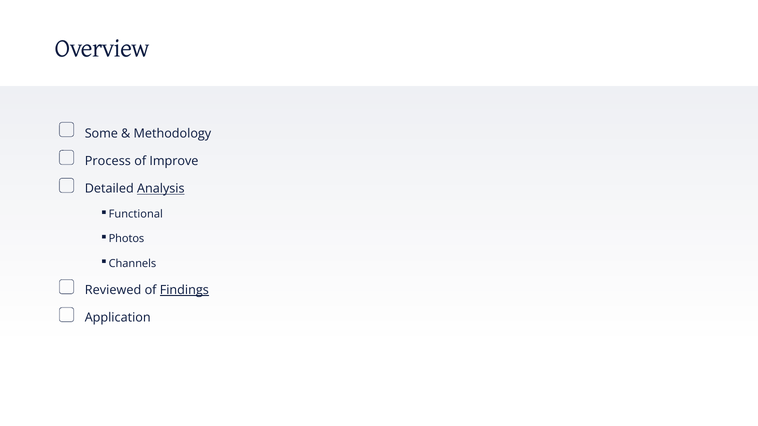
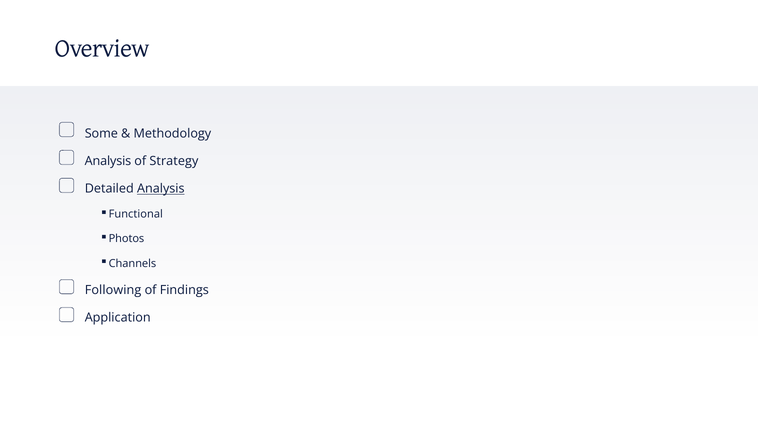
Process at (108, 161): Process -> Analysis
Improve: Improve -> Strategy
Reviewed: Reviewed -> Following
Findings underline: present -> none
